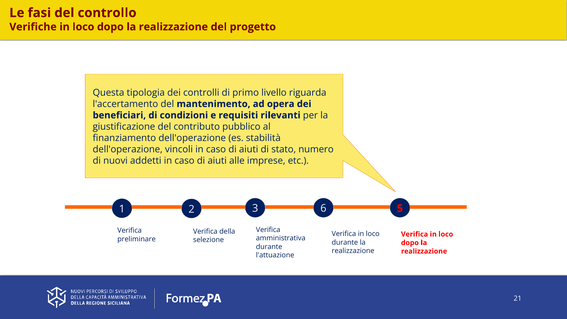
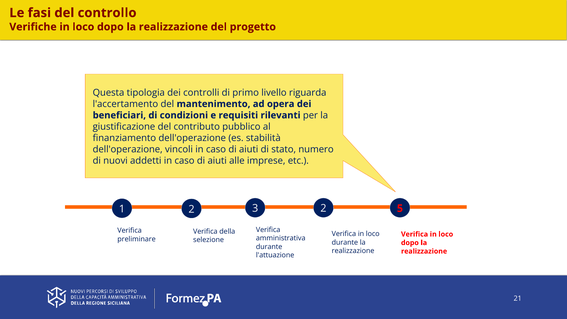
3 6: 6 -> 2
